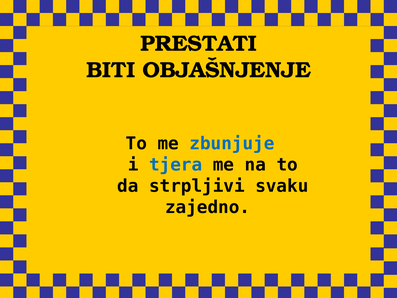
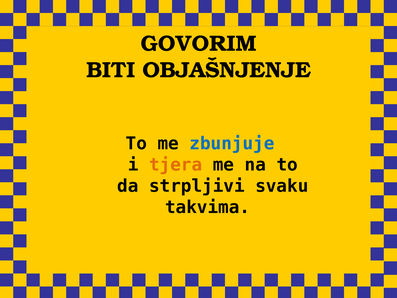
PRESTATI: PRESTATI -> GOVORIM
tjera colour: blue -> orange
zajedno: zajedno -> takvima
